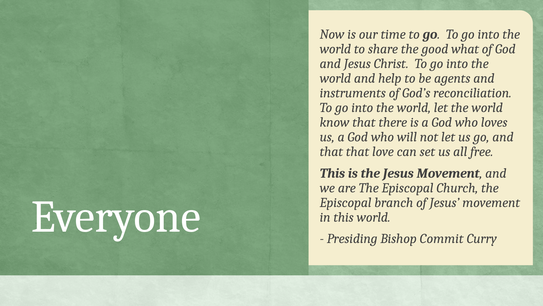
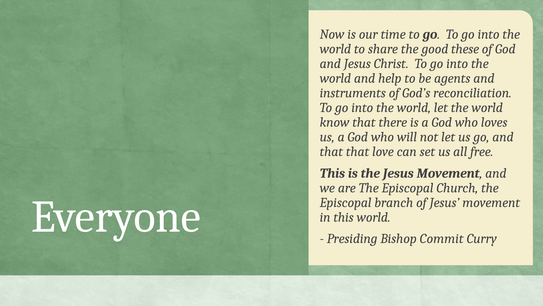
what: what -> these
